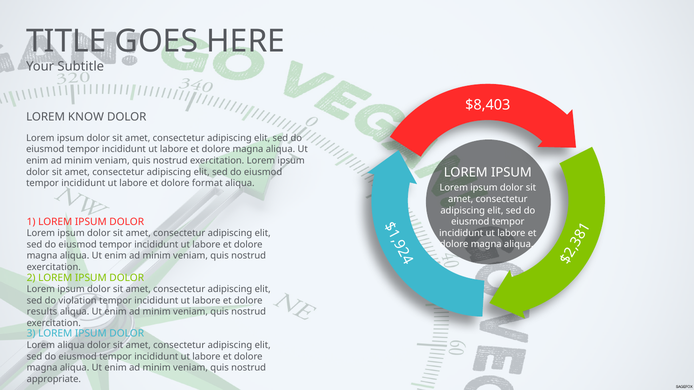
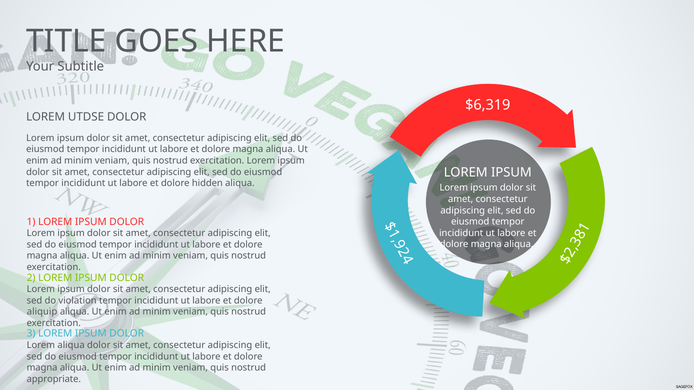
$8,403: $8,403 -> $6,319
KNOW: KNOW -> UTDSE
format: format -> hidden
results: results -> aliquip
